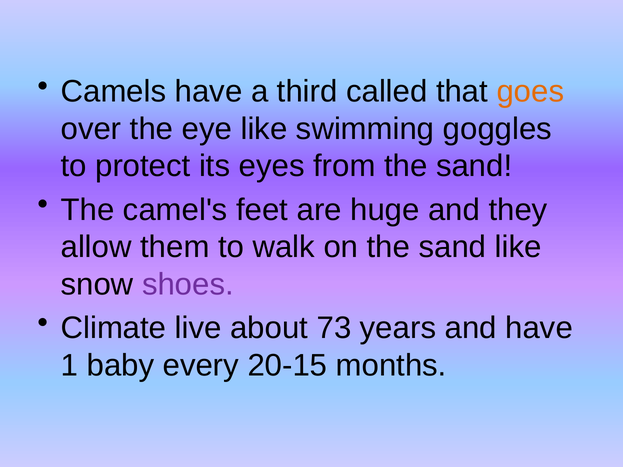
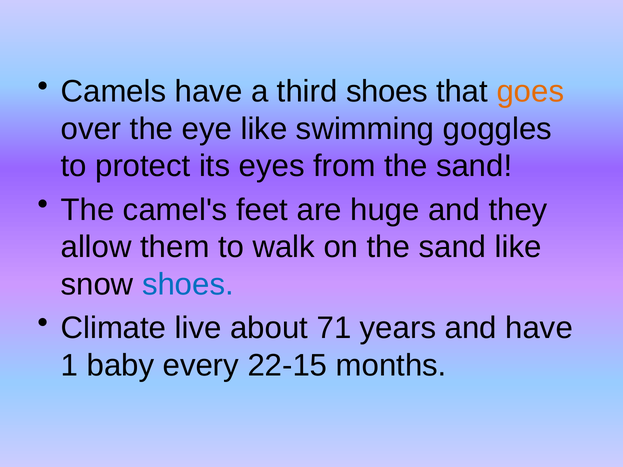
third called: called -> shoes
shoes at (188, 285) colour: purple -> blue
73: 73 -> 71
20-15: 20-15 -> 22-15
